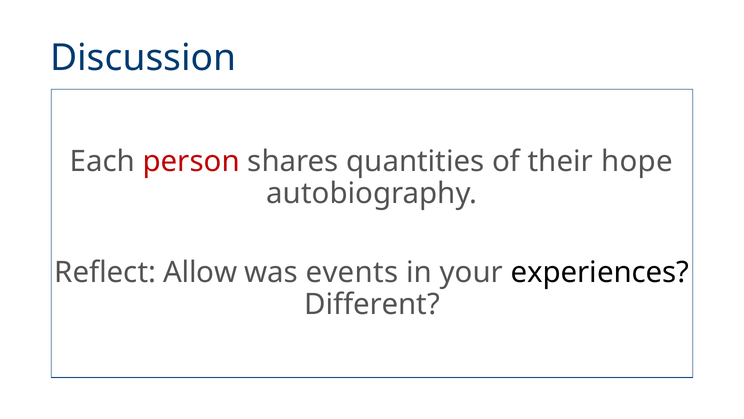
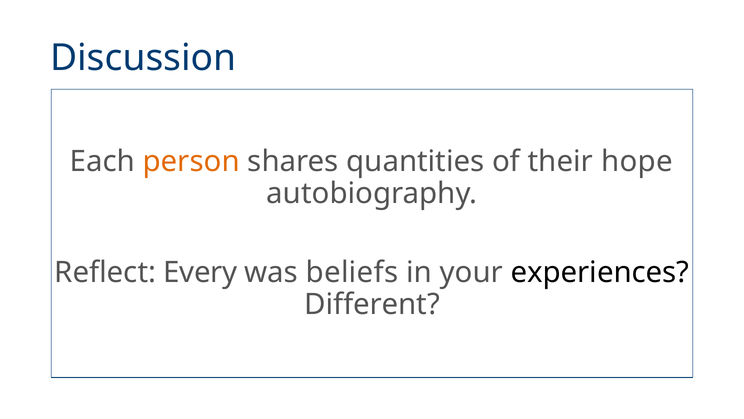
person colour: red -> orange
Allow: Allow -> Every
events: events -> beliefs
